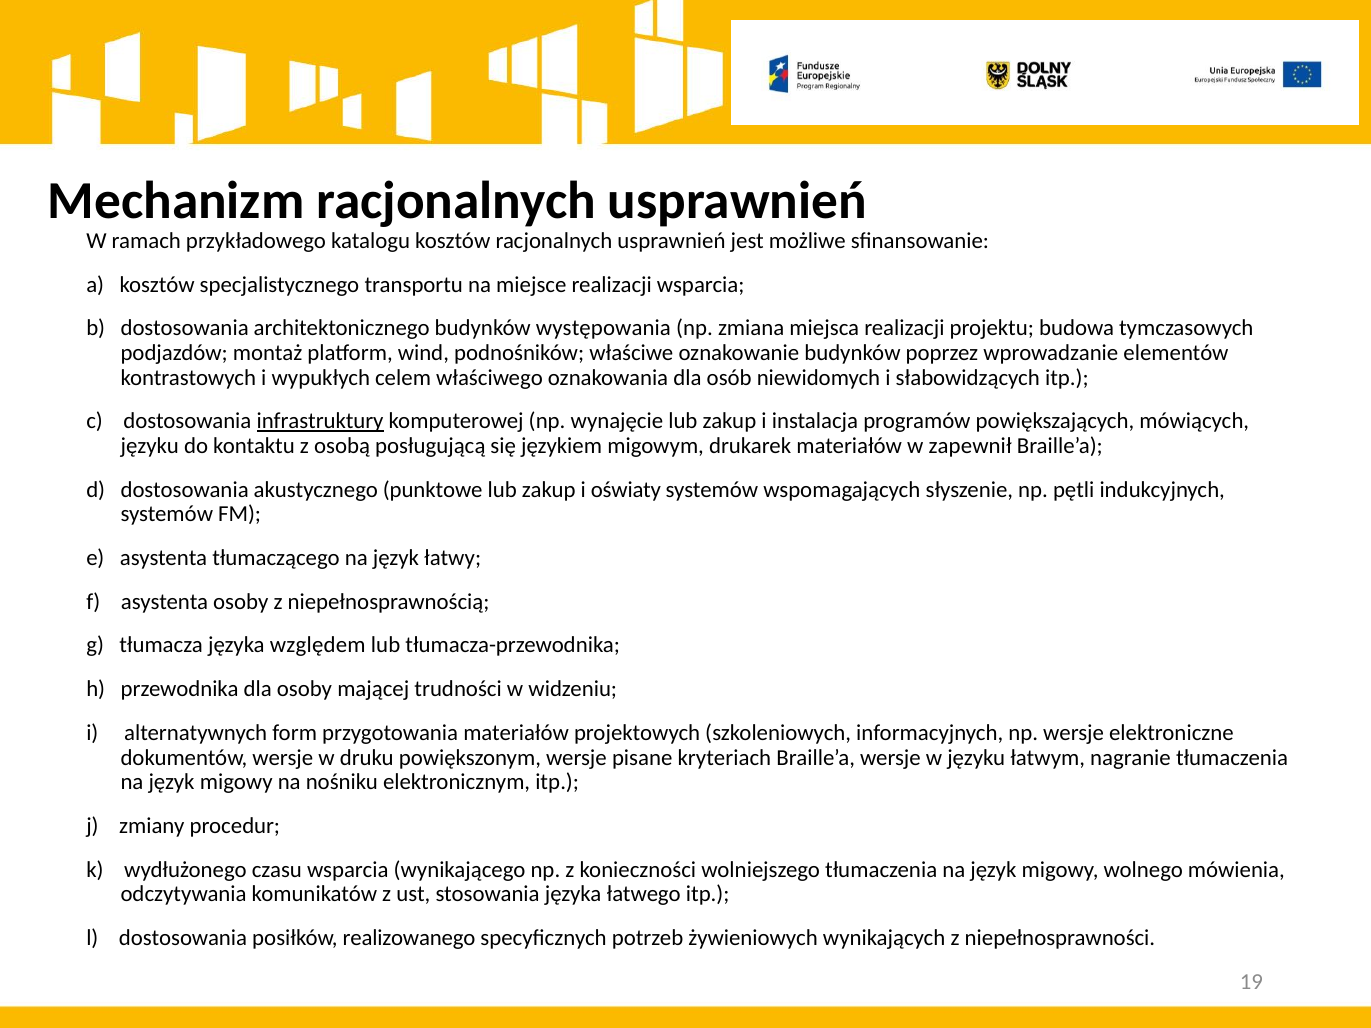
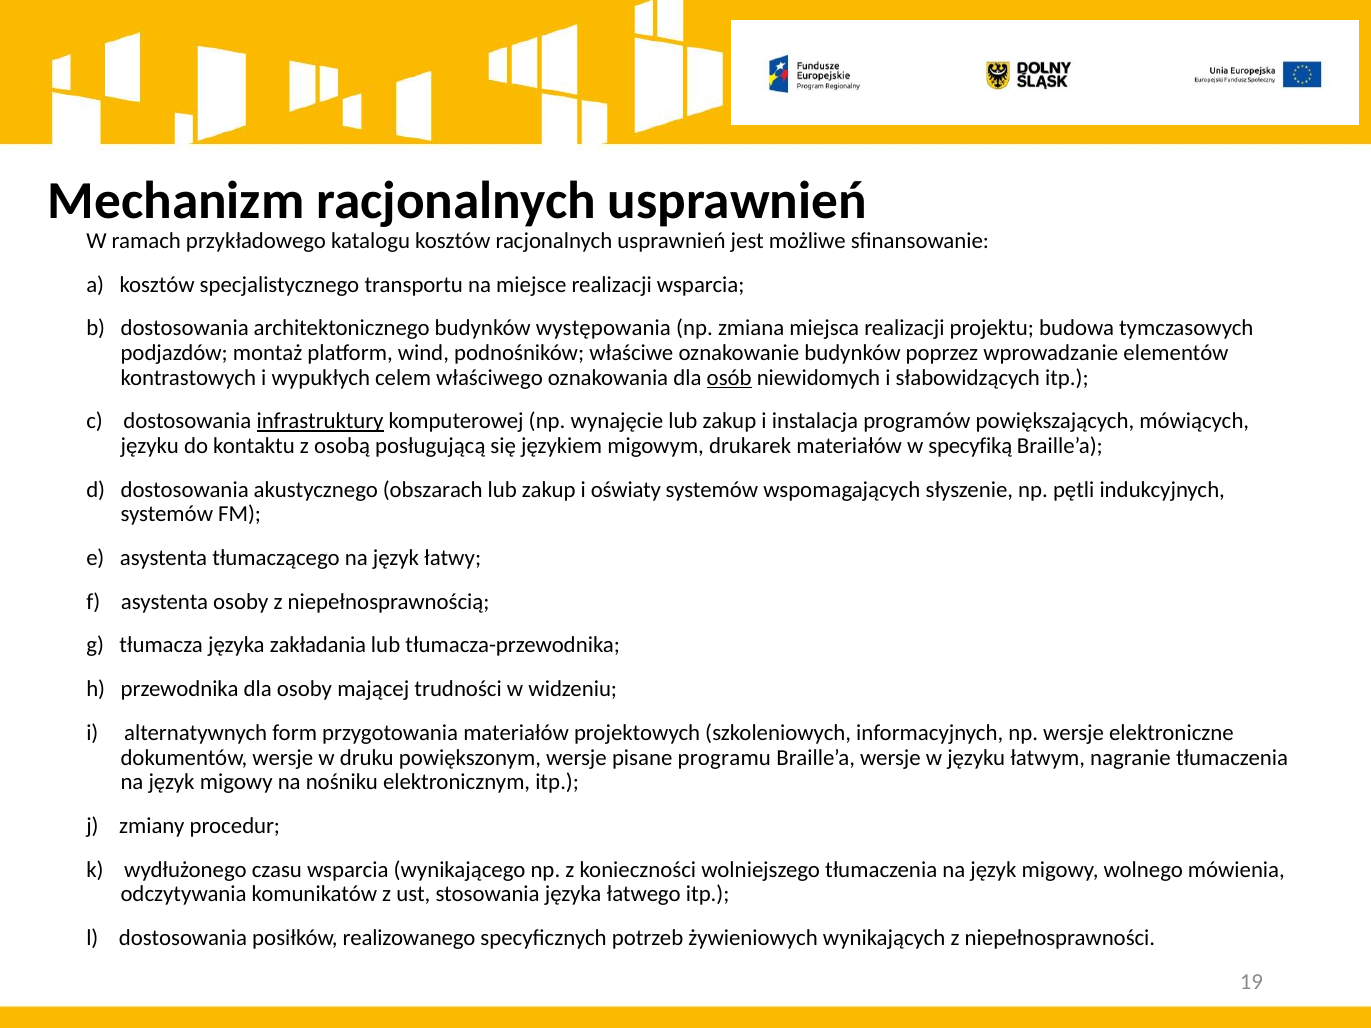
osób underline: none -> present
zapewnił: zapewnił -> specyfiką
punktowe: punktowe -> obszarach
względem: względem -> zakładania
kryteriach: kryteriach -> programu
